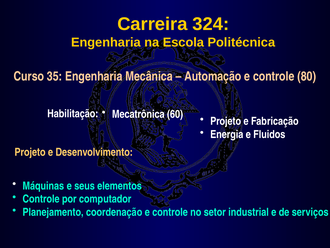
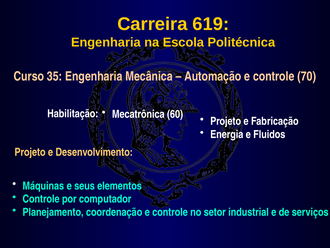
324: 324 -> 619
80: 80 -> 70
